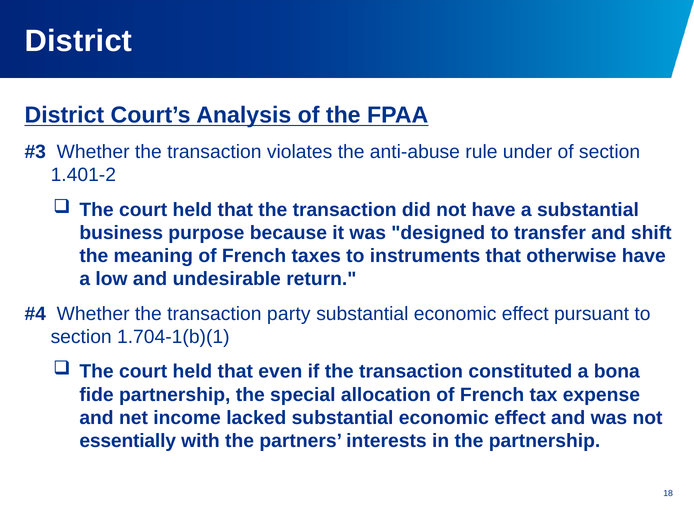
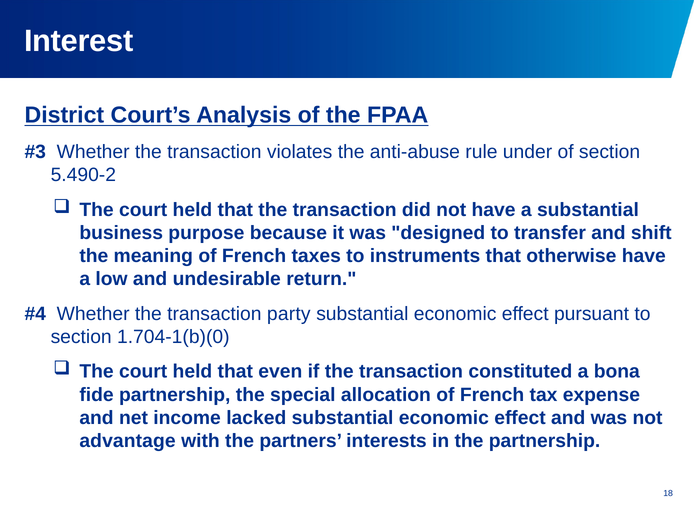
District at (78, 41): District -> Interest
1.401-2: 1.401-2 -> 5.490-2
1.704-1(b)(1: 1.704-1(b)(1 -> 1.704-1(b)(0
essentially: essentially -> advantage
